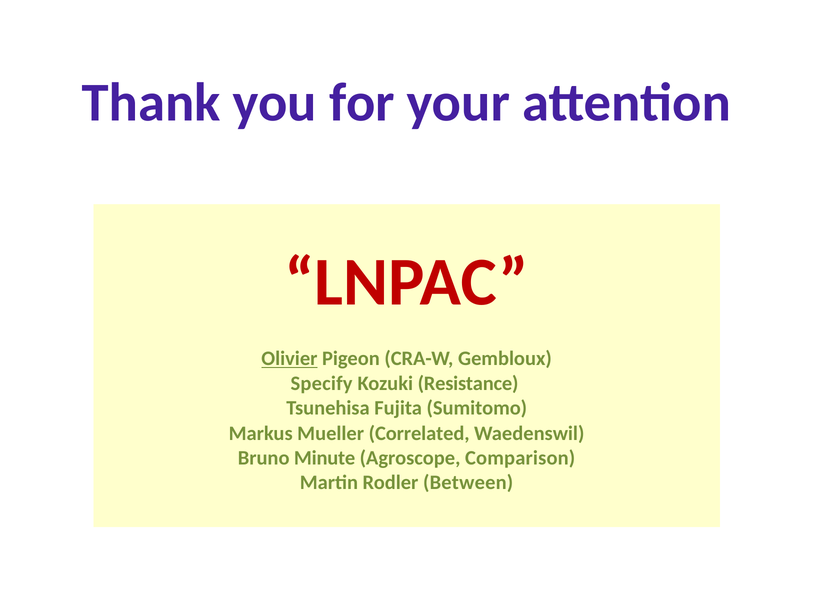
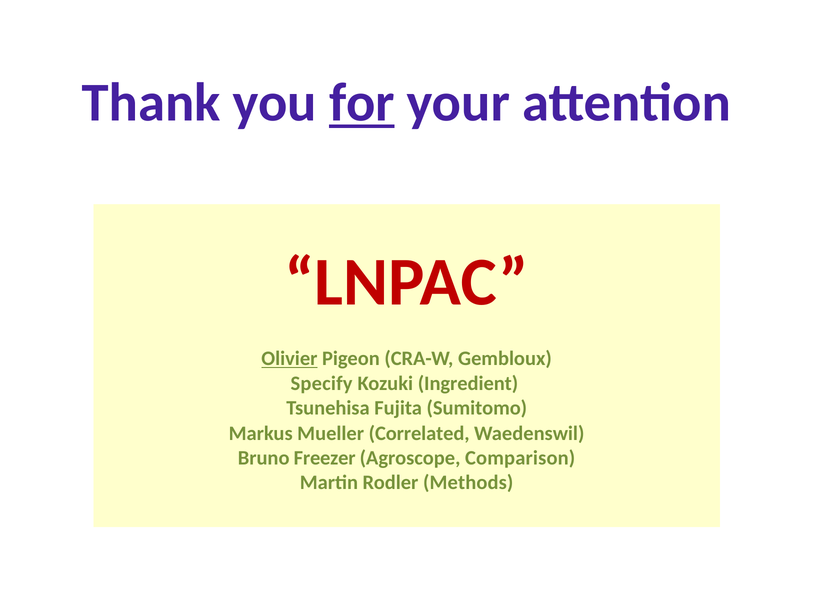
for underline: none -> present
Resistance: Resistance -> Ingredient
Minute: Minute -> Freezer
Between: Between -> Methods
